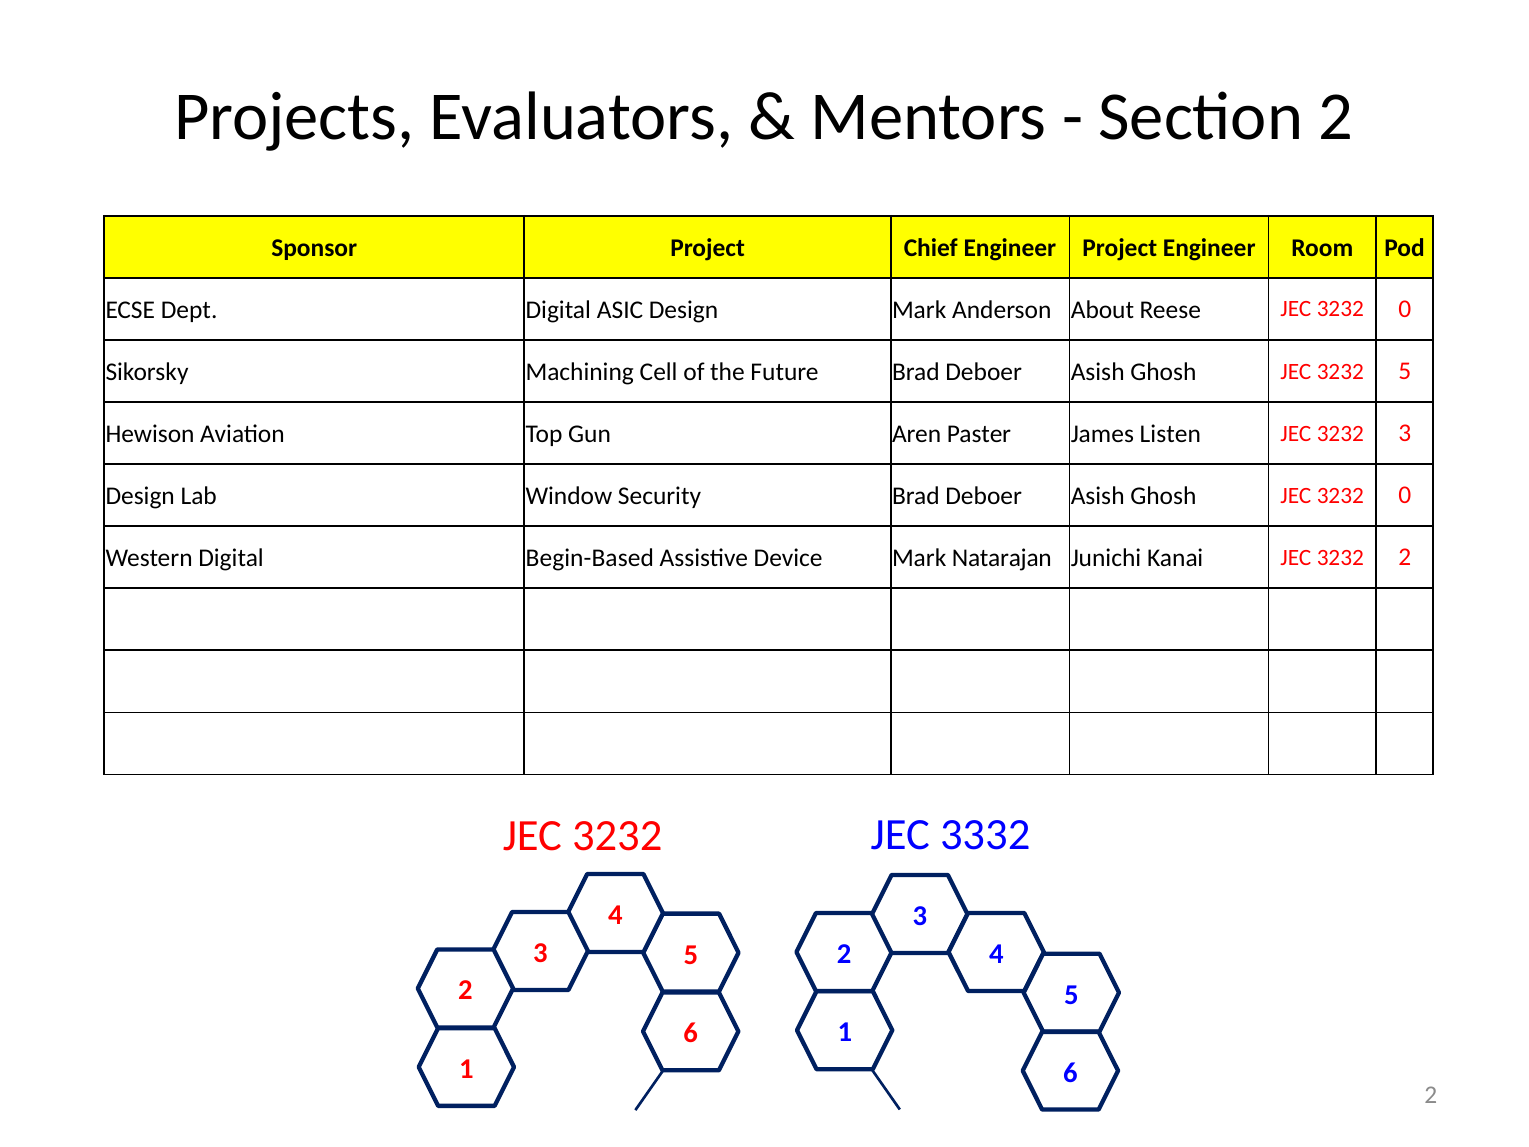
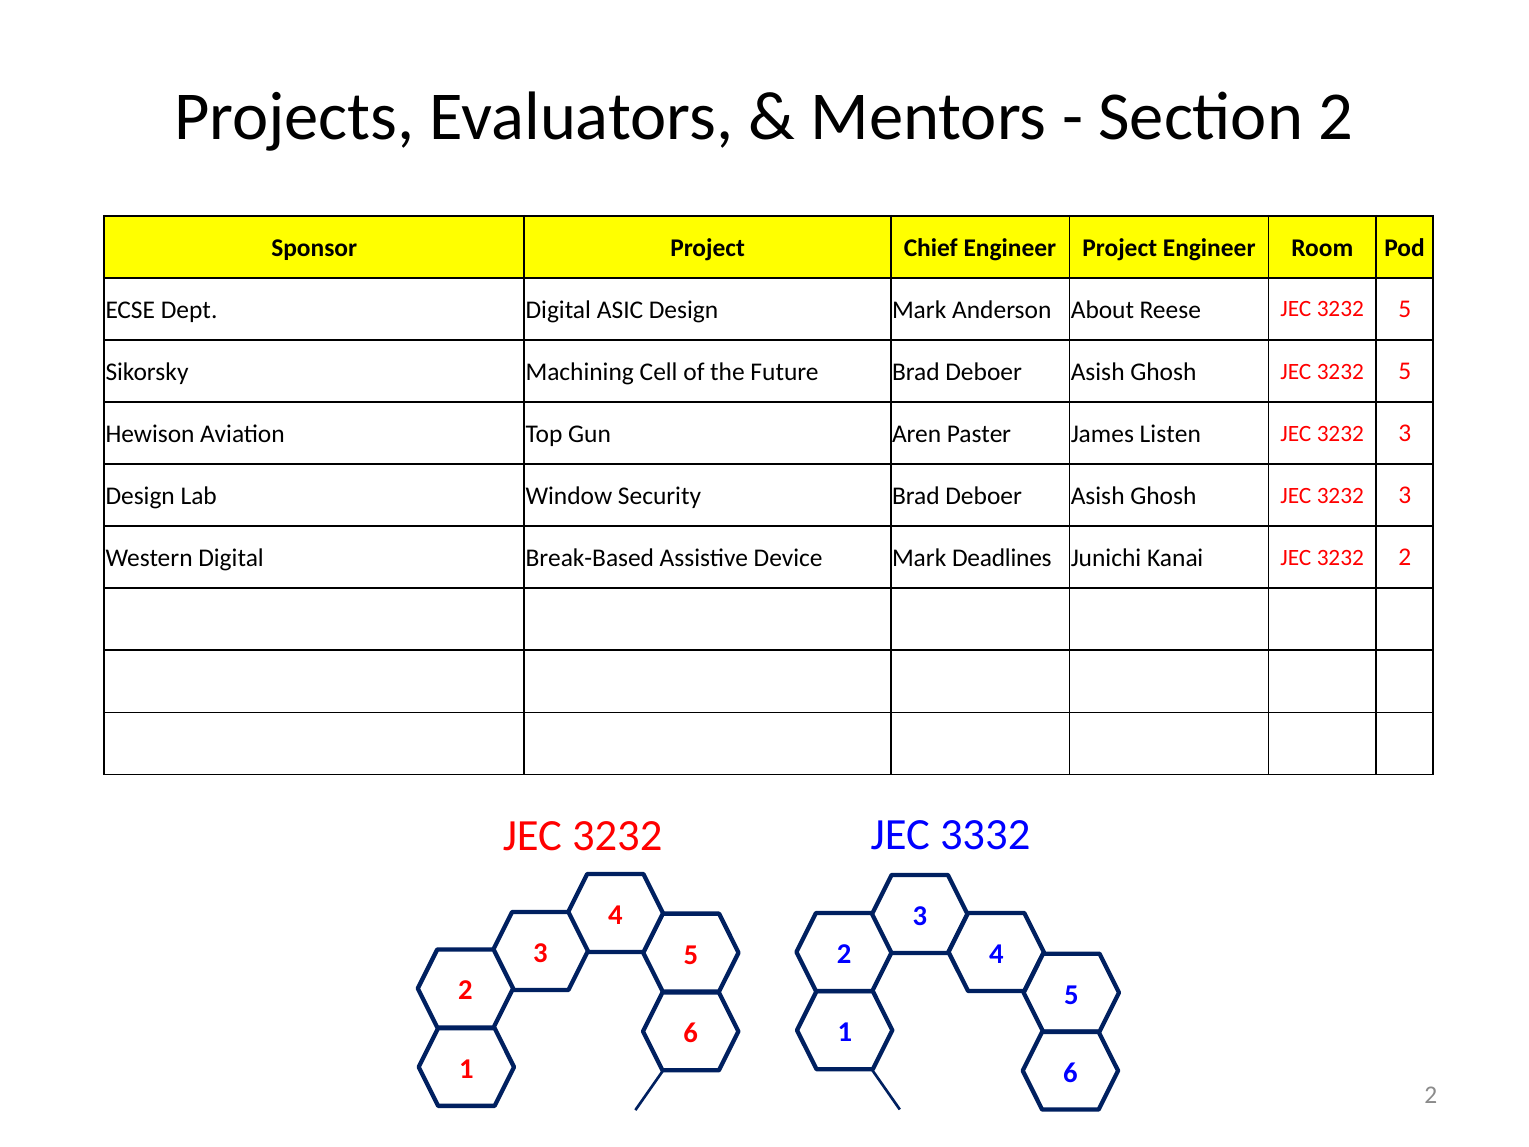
Reese JEC 3232 0: 0 -> 5
Ghosh JEC 3232 0: 0 -> 3
Begin-Based: Begin-Based -> Break-Based
Natarajan: Natarajan -> Deadlines
